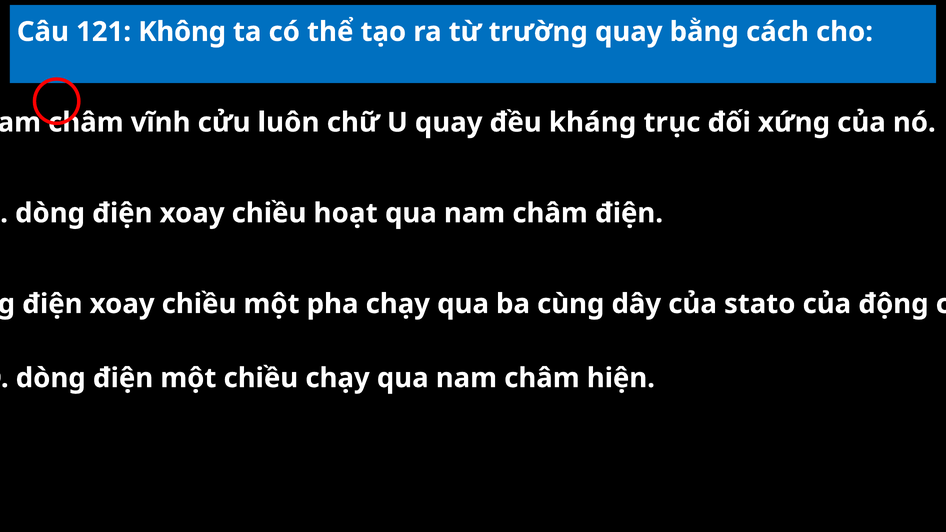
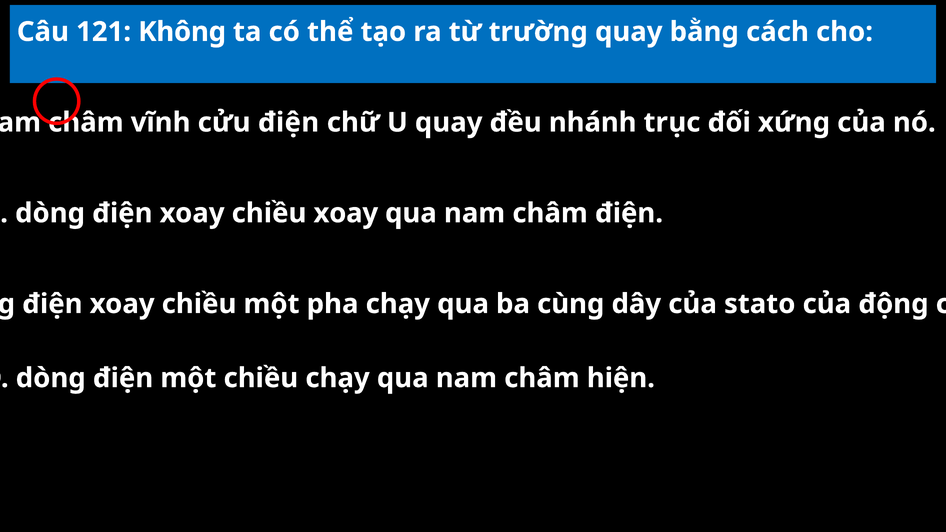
cửu luôn: luôn -> điện
kháng: kháng -> nhánh
chiều hoạt: hoạt -> xoay
